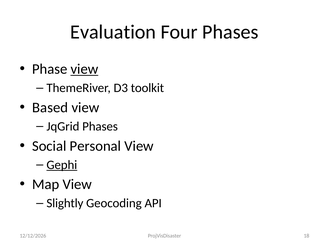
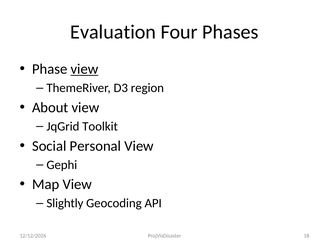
toolkit: toolkit -> region
Based: Based -> About
JqGrid Phases: Phases -> Toolkit
Gephi underline: present -> none
